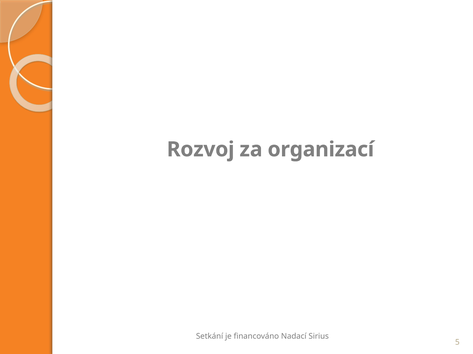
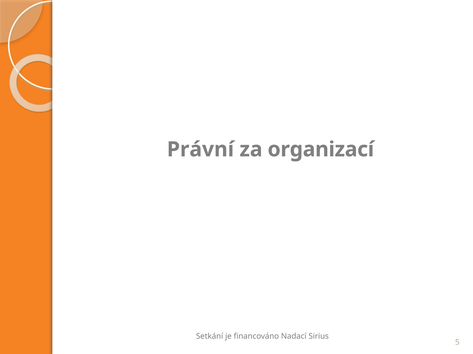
Rozvoj: Rozvoj -> Právní
